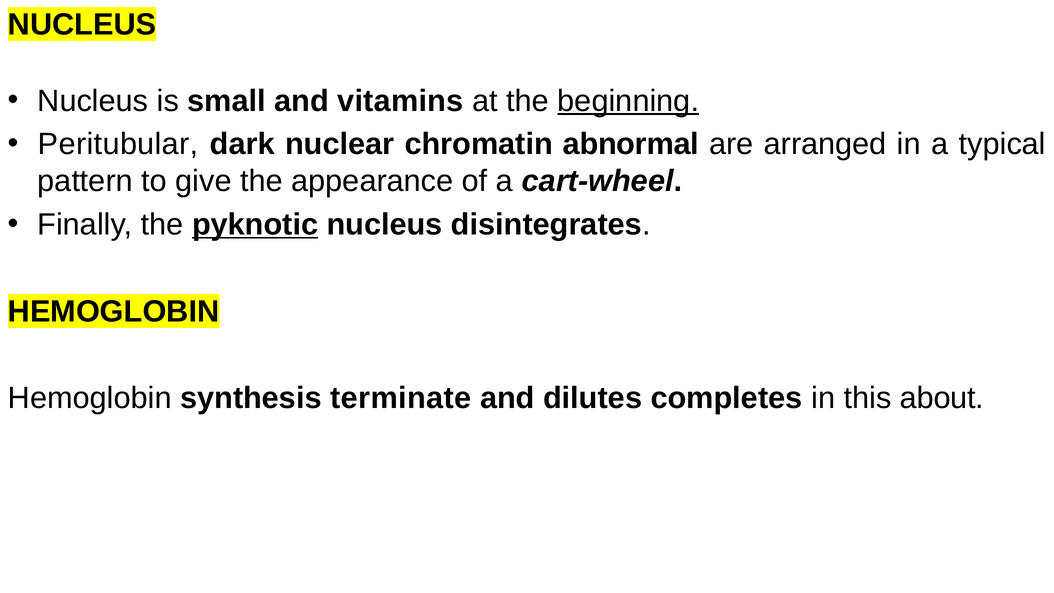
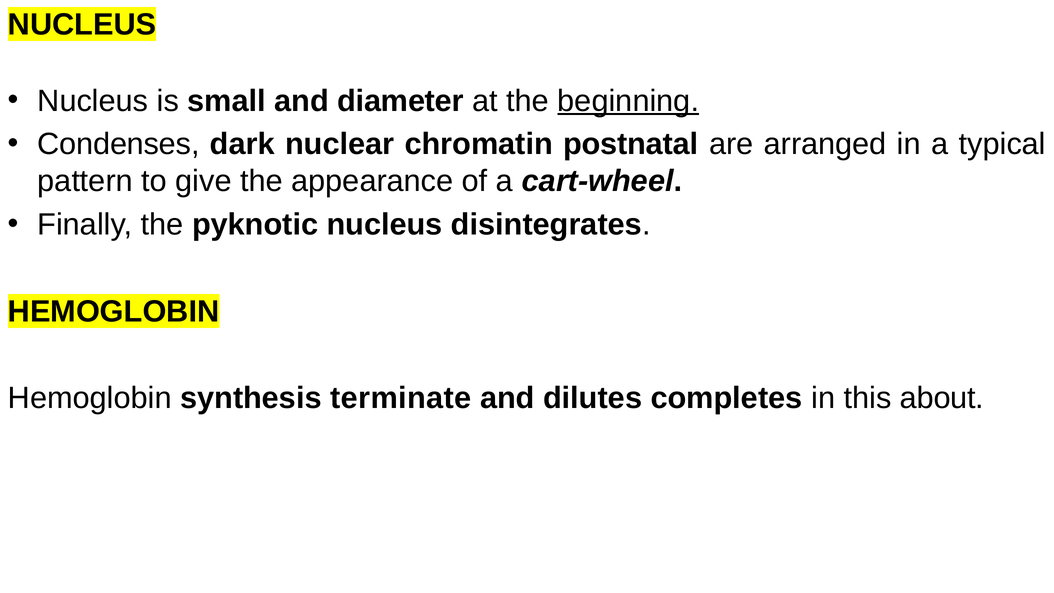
vitamins: vitamins -> diameter
Peritubular: Peritubular -> Condenses
abnormal: abnormal -> postnatal
pyknotic underline: present -> none
